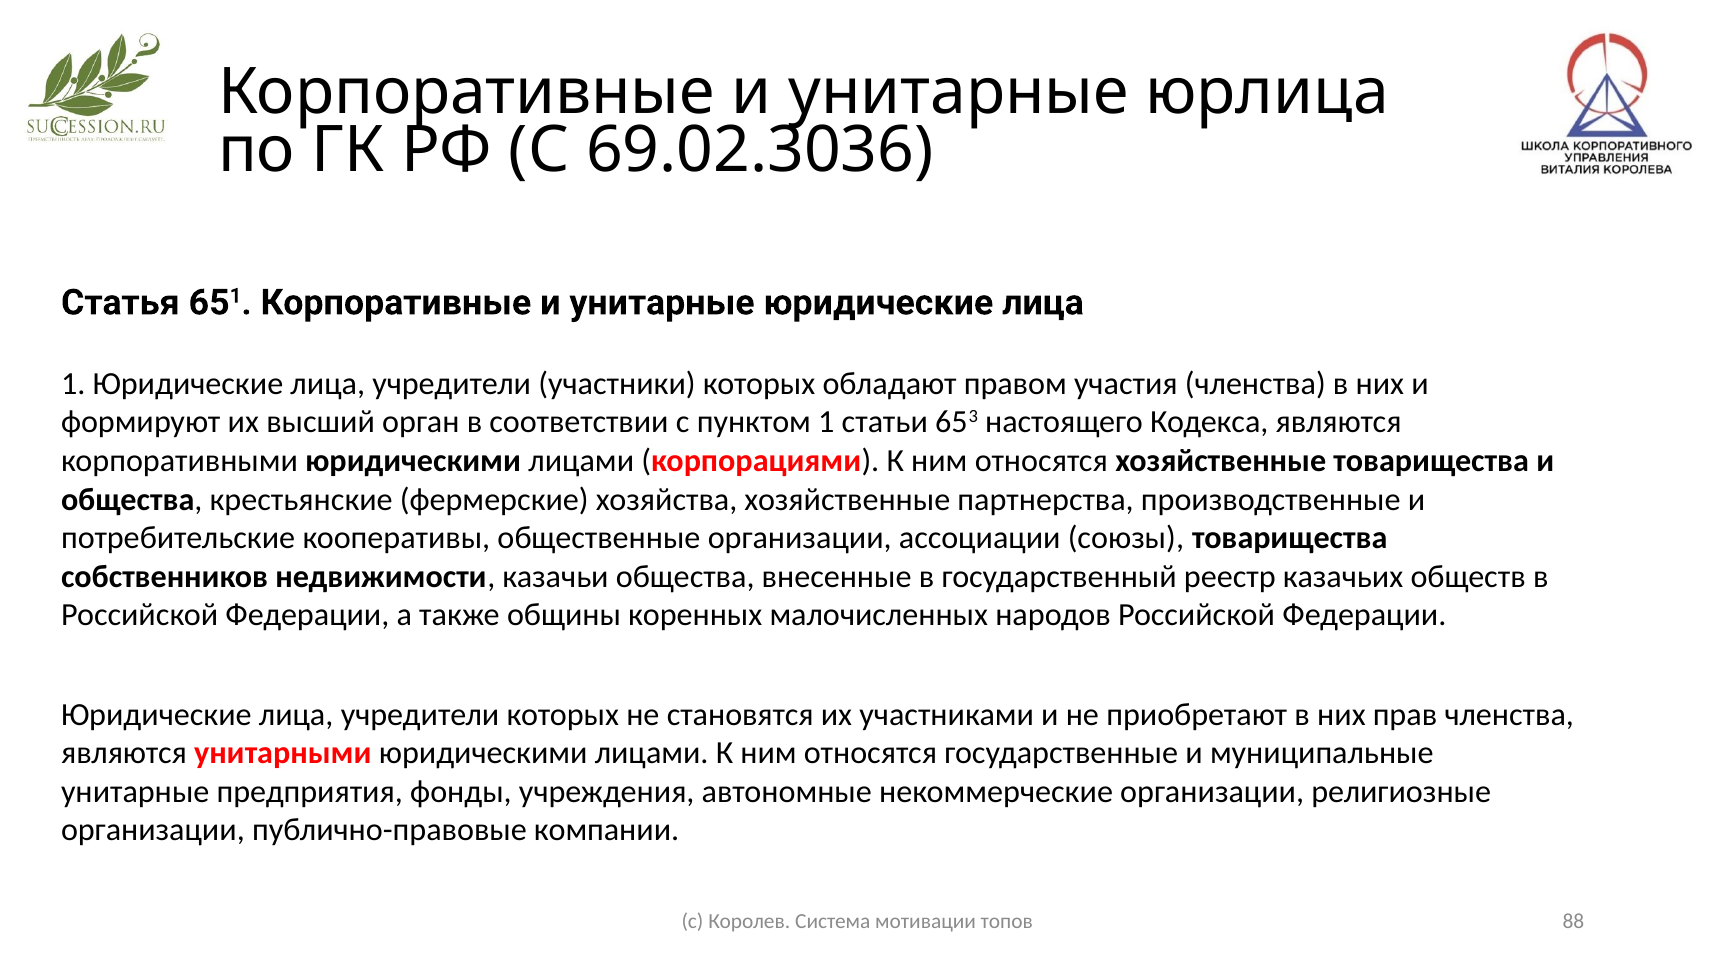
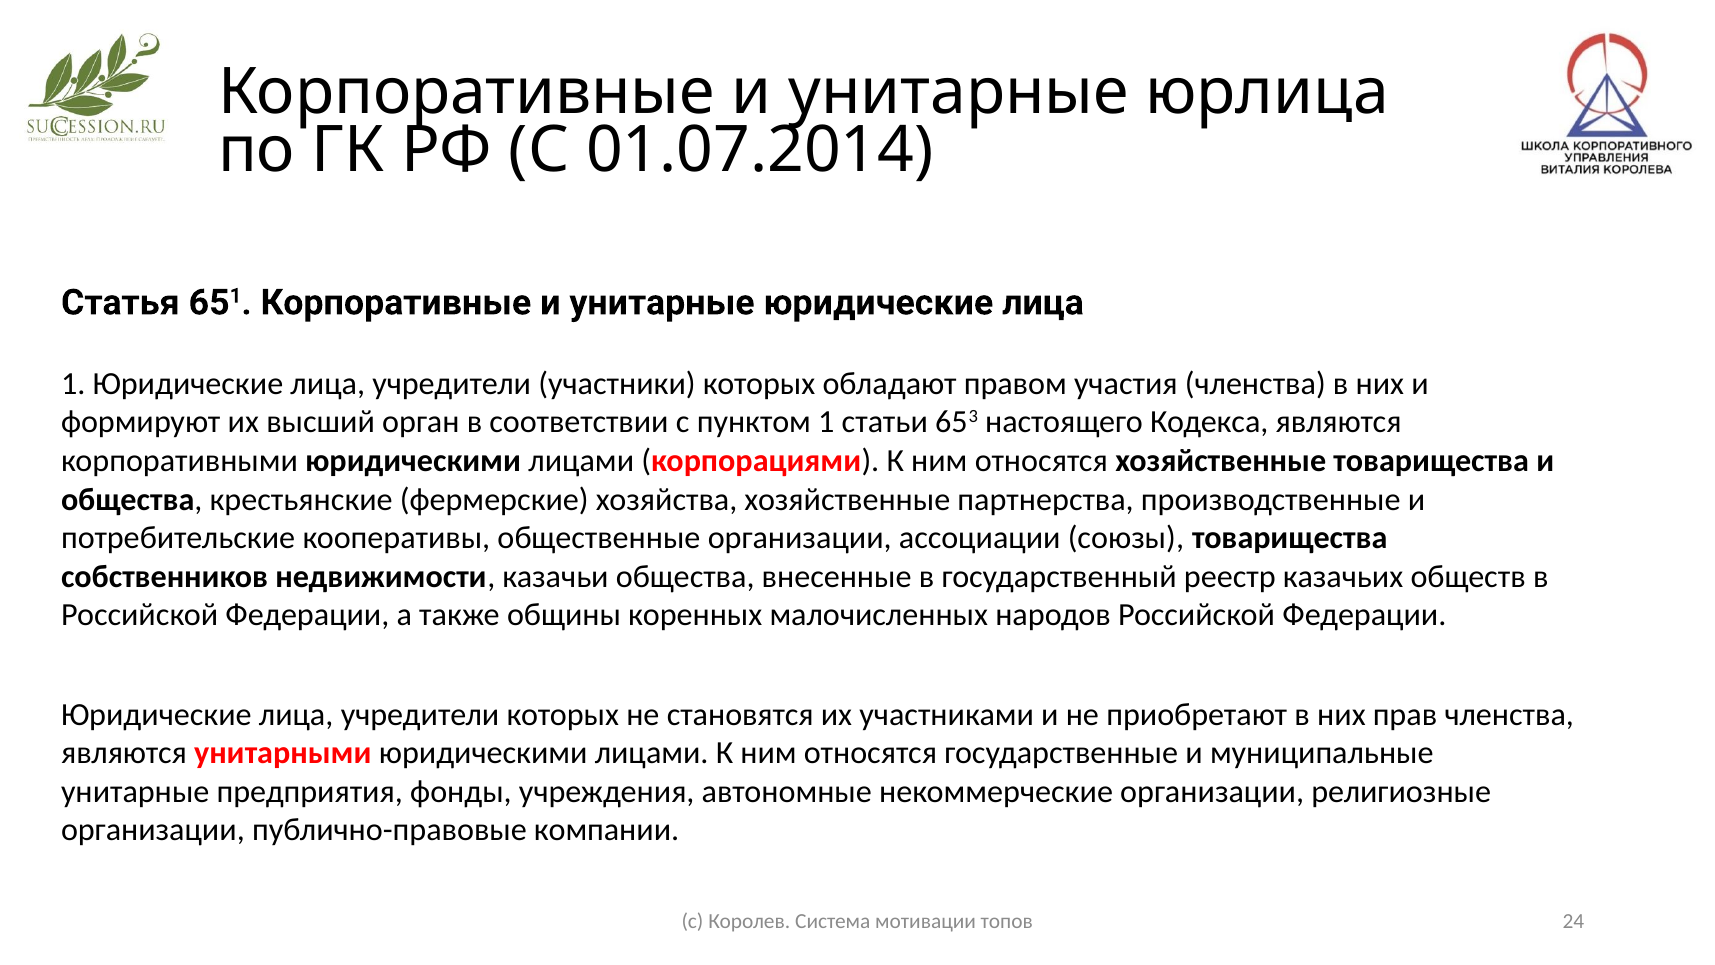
69.02.3036: 69.02.3036 -> 01.07.2014
88: 88 -> 24
